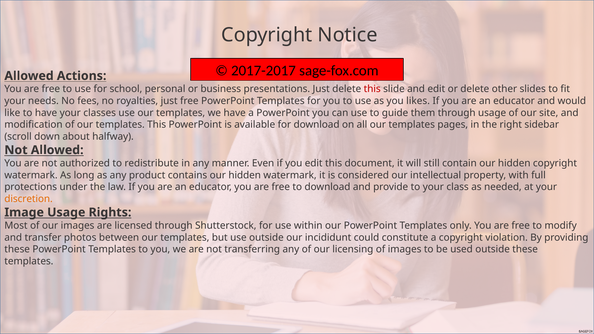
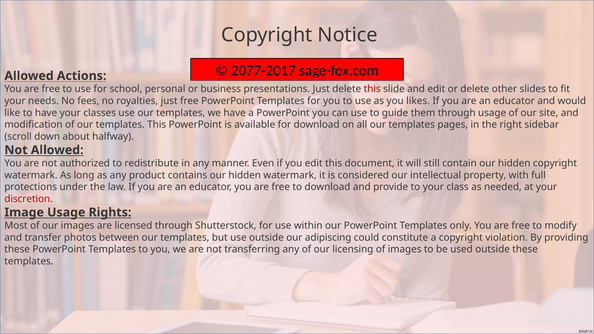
2017-2017: 2017-2017 -> 2077-2017
discretion colour: orange -> red
incididunt: incididunt -> adipiscing
